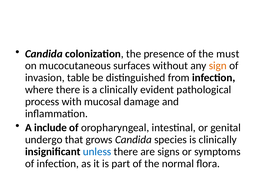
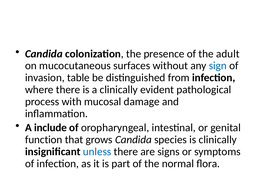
must: must -> adult
sign colour: orange -> blue
undergo: undergo -> function
